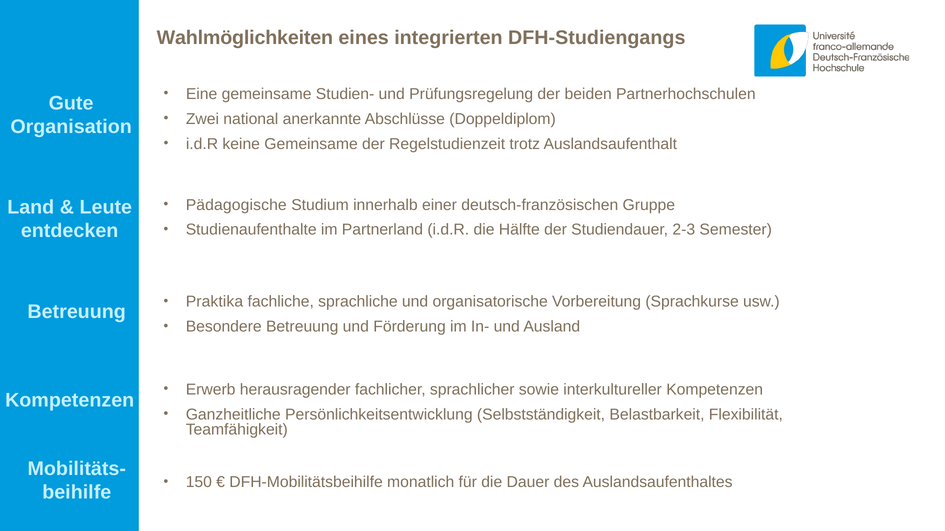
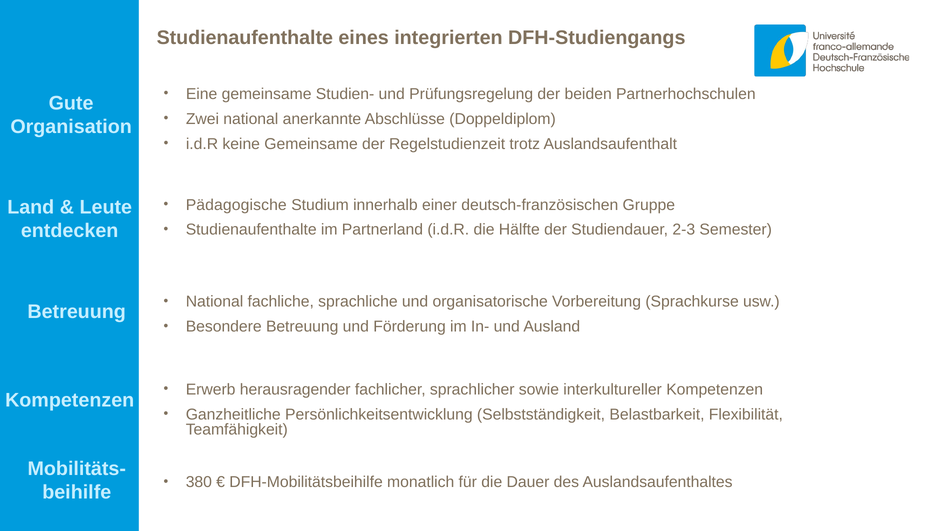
Wahlmöglichkeiten at (245, 38): Wahlmöglichkeiten -> Studienaufenthalte
Praktika at (214, 302): Praktika -> National
150: 150 -> 380
